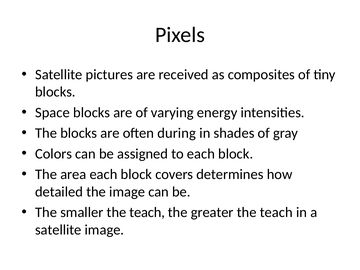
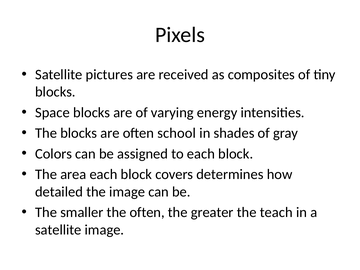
during: during -> school
smaller the teach: teach -> often
